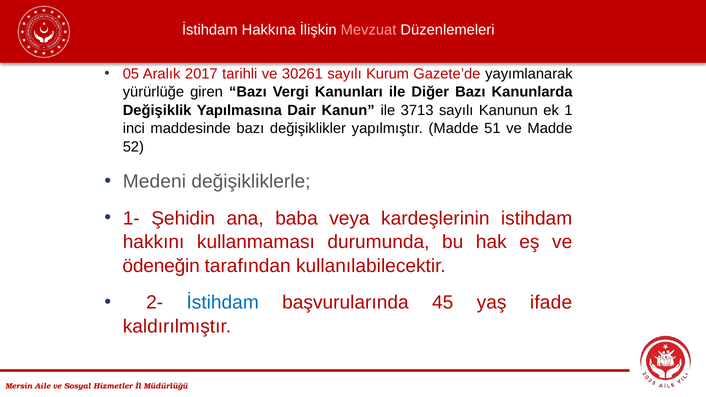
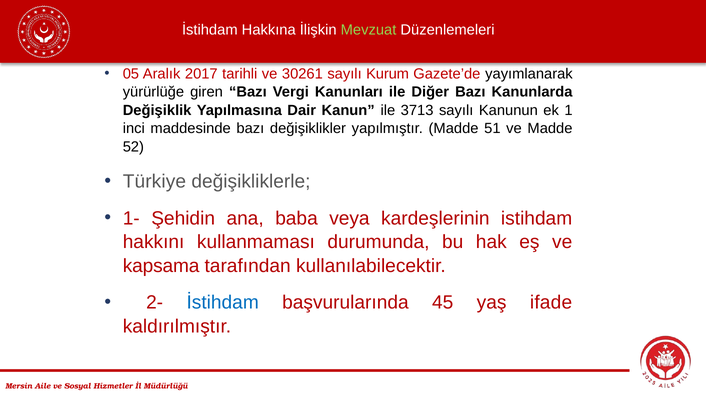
Mevzuat colour: pink -> light green
Medeni: Medeni -> Türkiye
ödeneğin: ödeneğin -> kapsama
